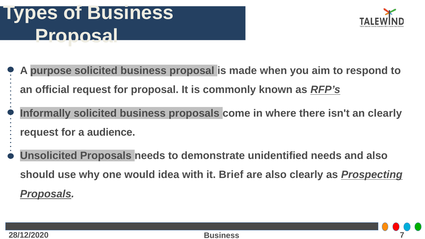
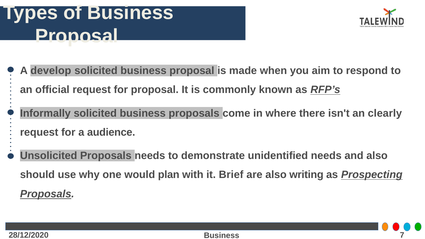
purpose: purpose -> develop
idea: idea -> plan
also clearly: clearly -> writing
